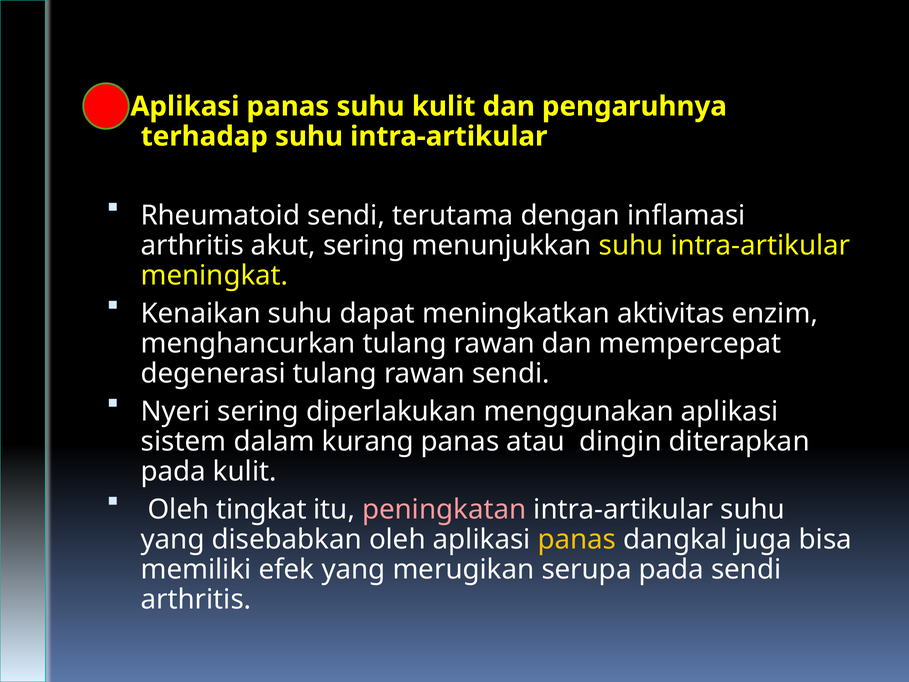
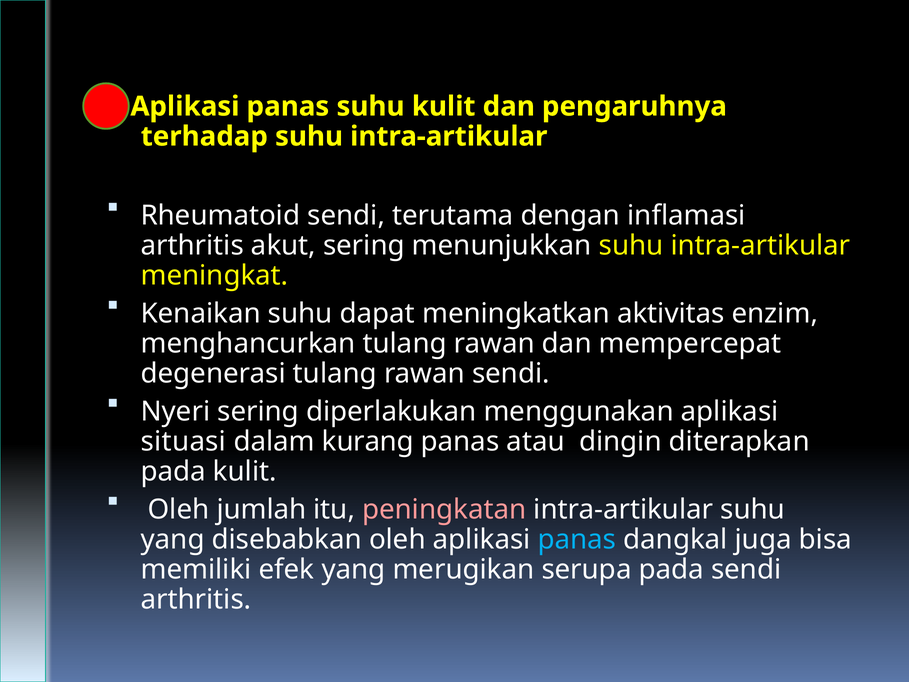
sistem: sistem -> situasi
tingkat: tingkat -> jumlah
panas at (577, 539) colour: yellow -> light blue
